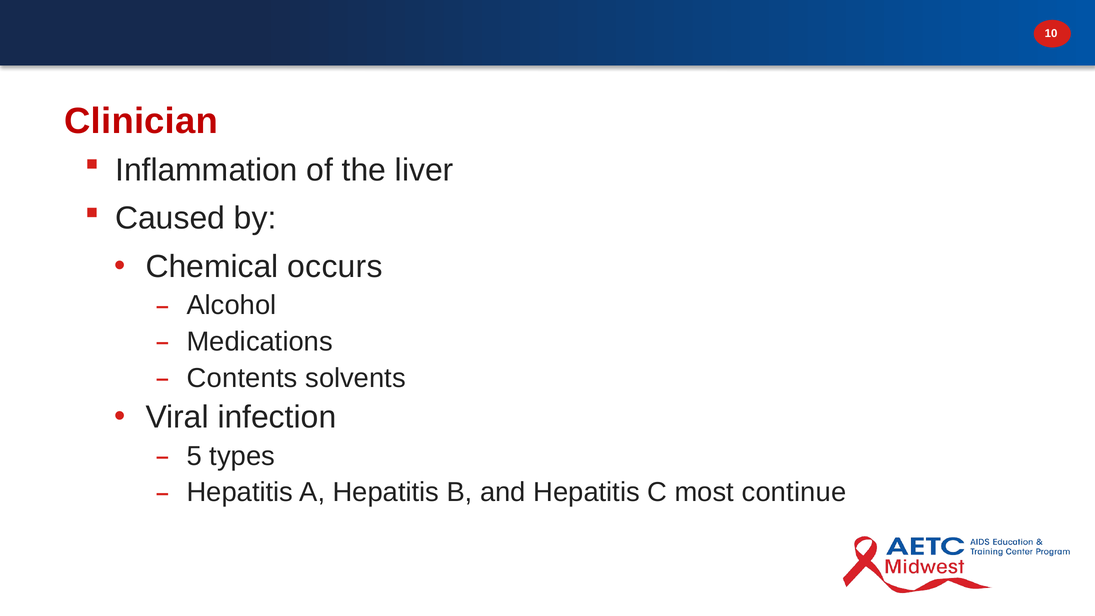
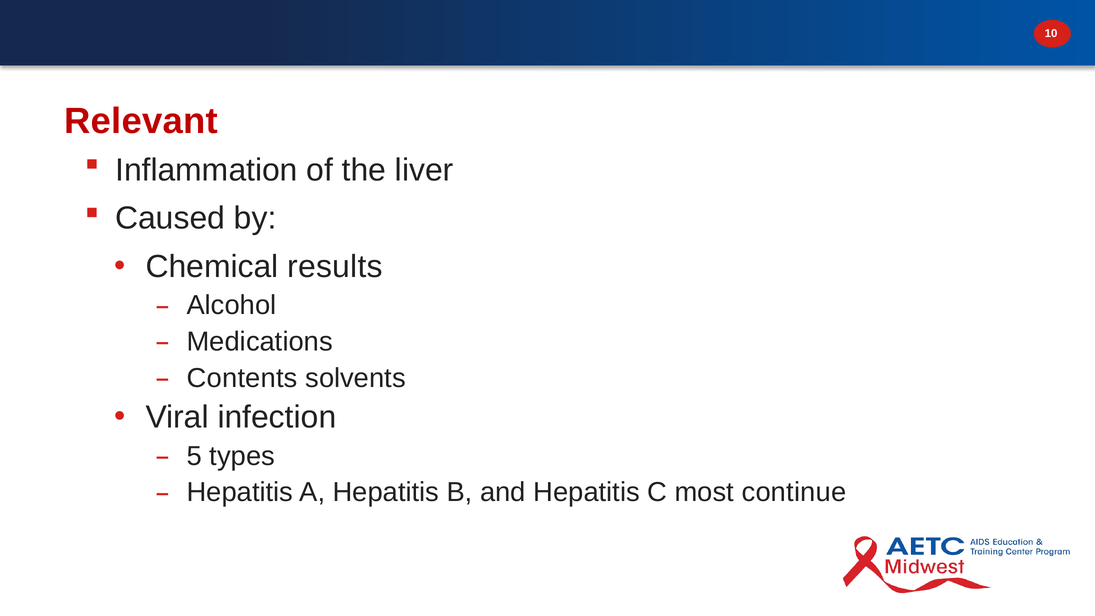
Clinician: Clinician -> Relevant
occurs: occurs -> results
